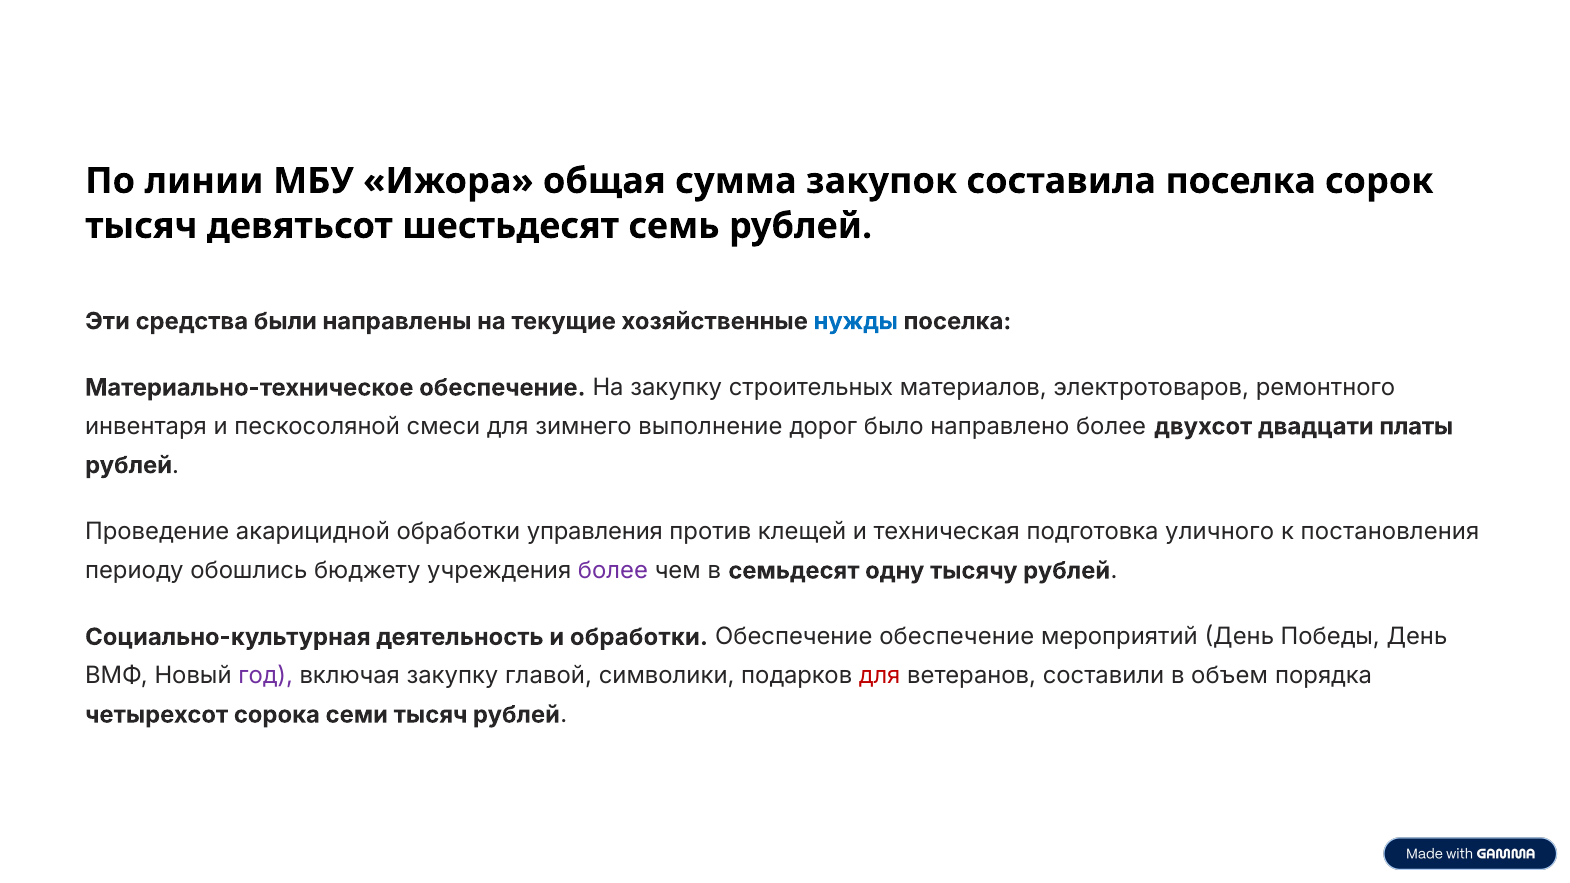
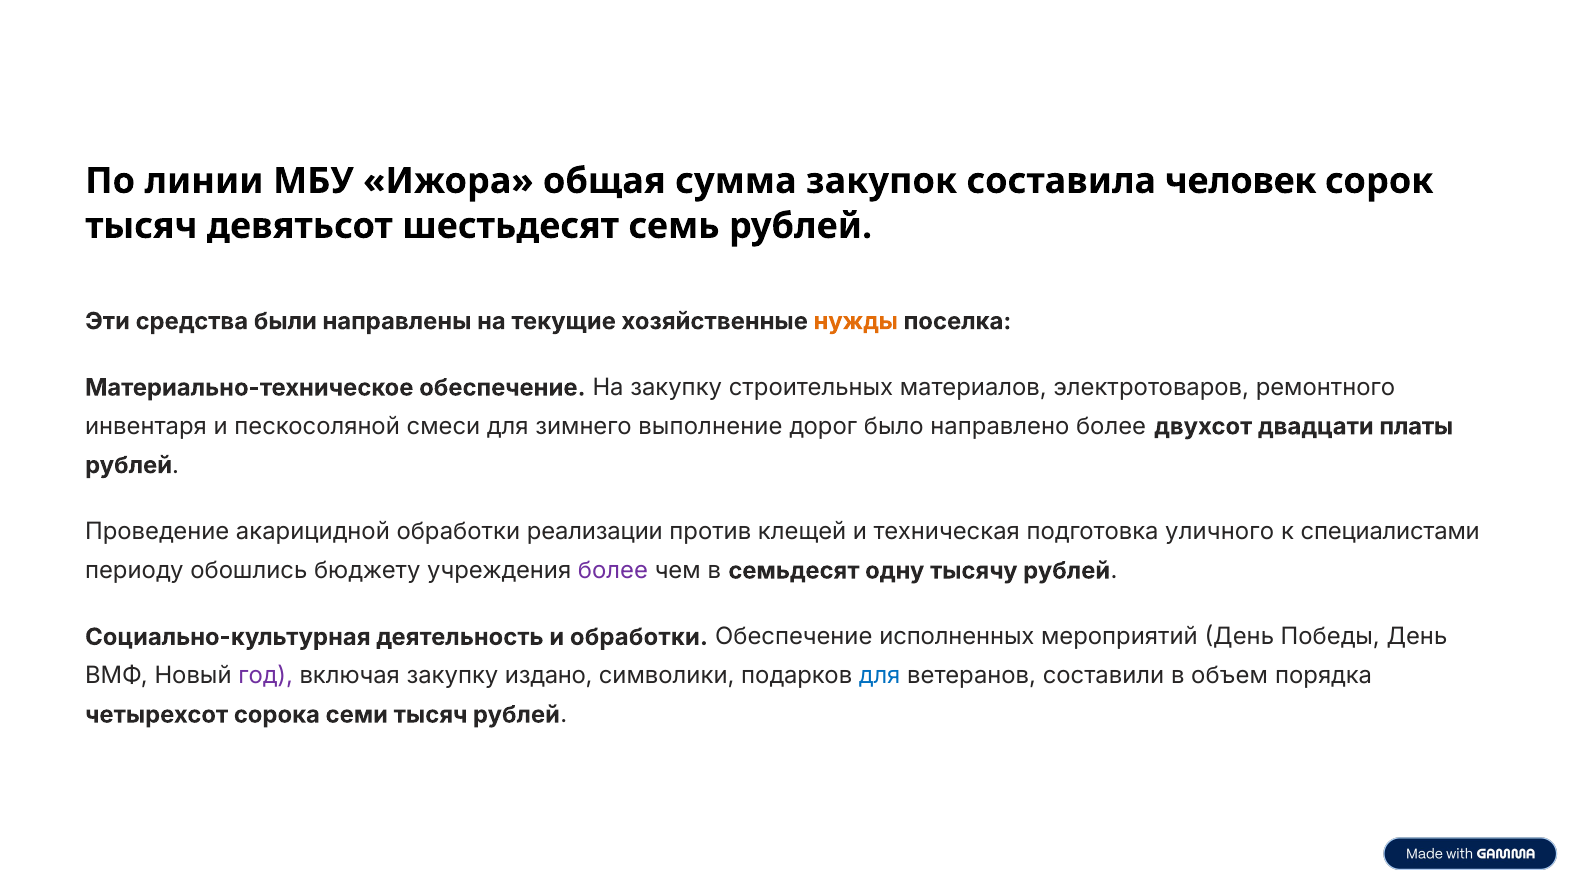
составила поселка: поселка -> человек
нужды colour: blue -> orange
управления: управления -> реализации
постановления: постановления -> специалистами
Обеспечение обеспечение: обеспечение -> исполненных
главой: главой -> издано
для at (880, 676) colour: red -> blue
